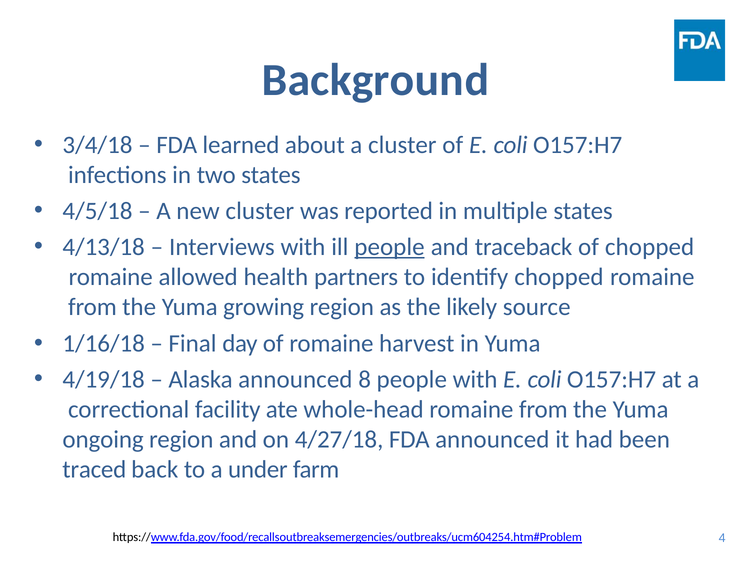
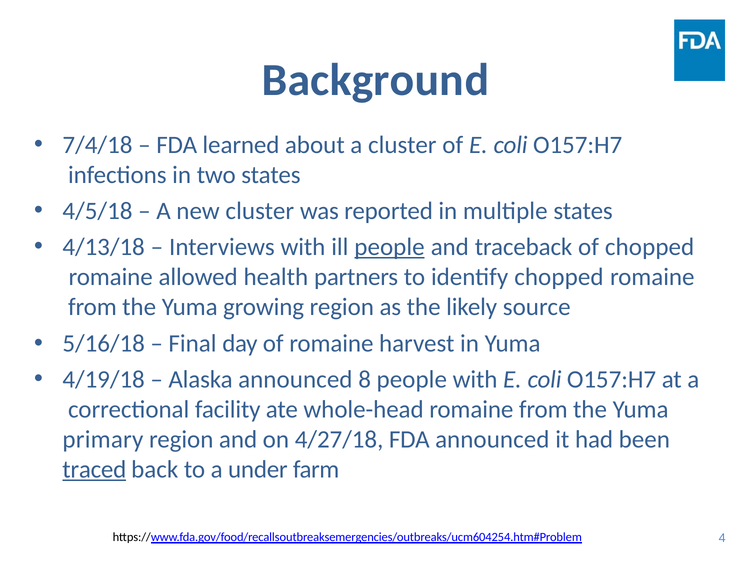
3/4/18: 3/4/18 -> 7/4/18
1/16/18: 1/16/18 -> 5/16/18
ongoing: ongoing -> primary
traced underline: none -> present
